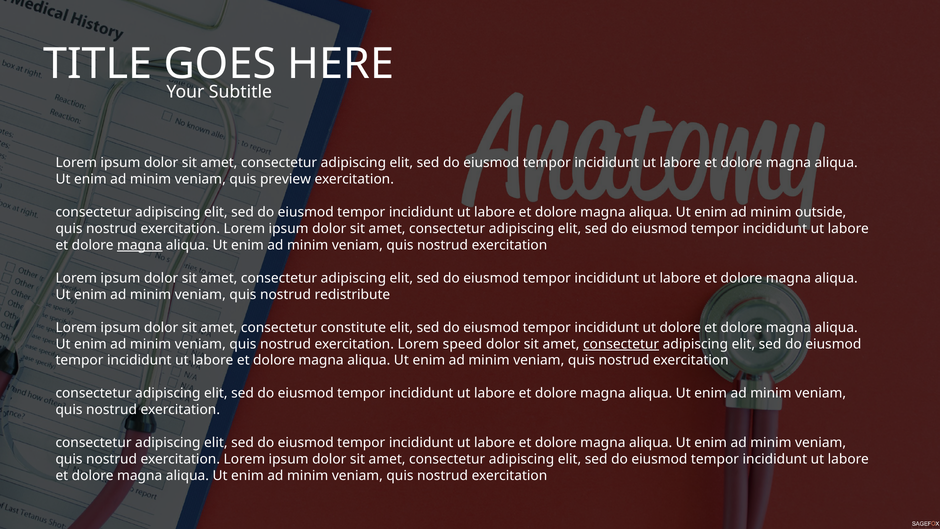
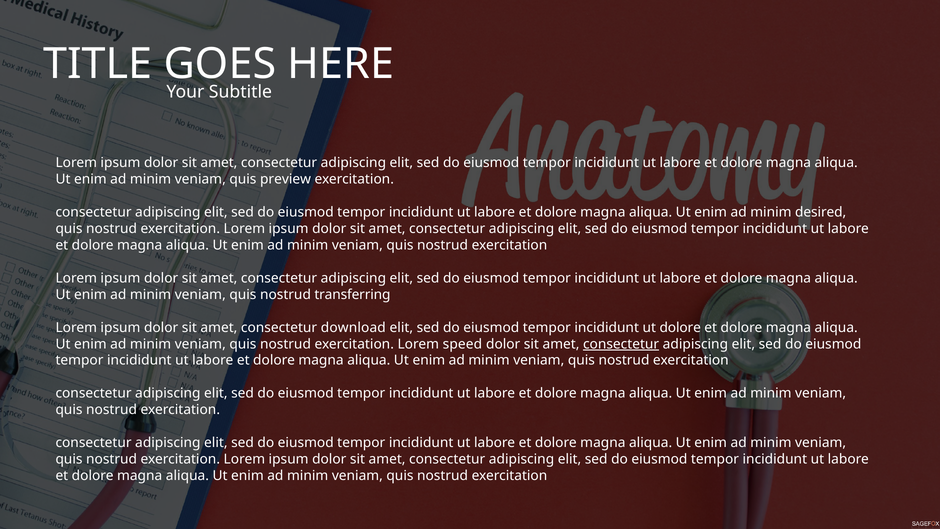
outside: outside -> desired
magna at (140, 245) underline: present -> none
redistribute: redistribute -> transferring
constitute: constitute -> download
